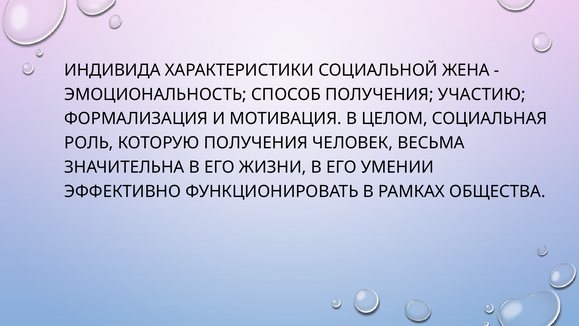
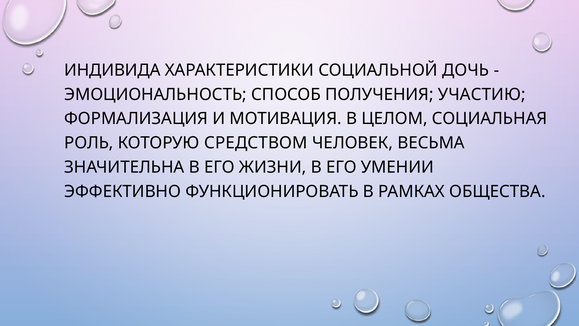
ЖЕНА: ЖЕНА -> ДОЧЬ
КОТОРУЮ ПОЛУЧЕНИЯ: ПОЛУЧЕНИЯ -> СРЕДСТВОМ
